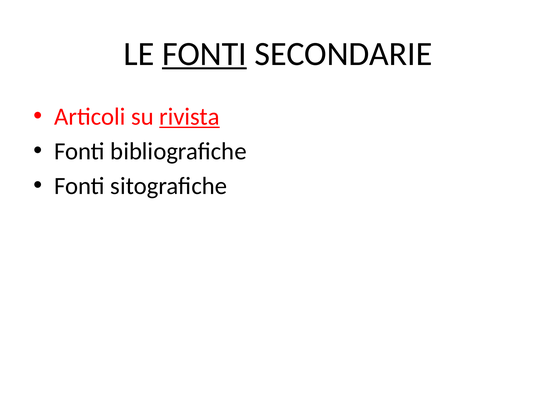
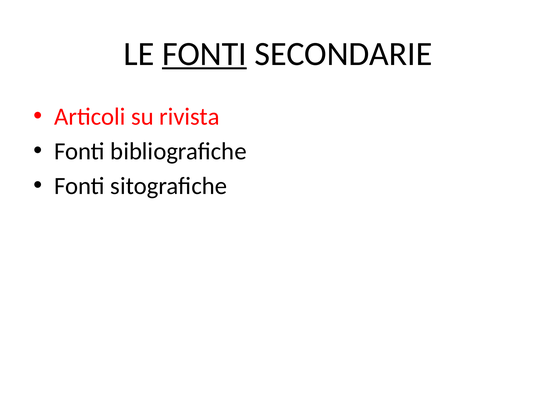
rivista underline: present -> none
